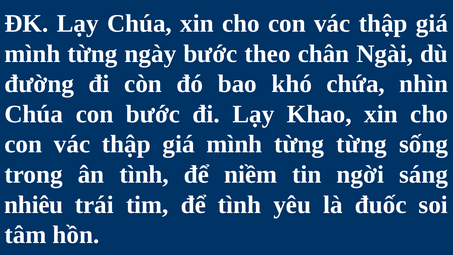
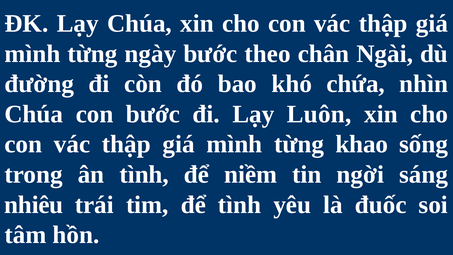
Khao: Khao -> Luôn
từng từng: từng -> khao
